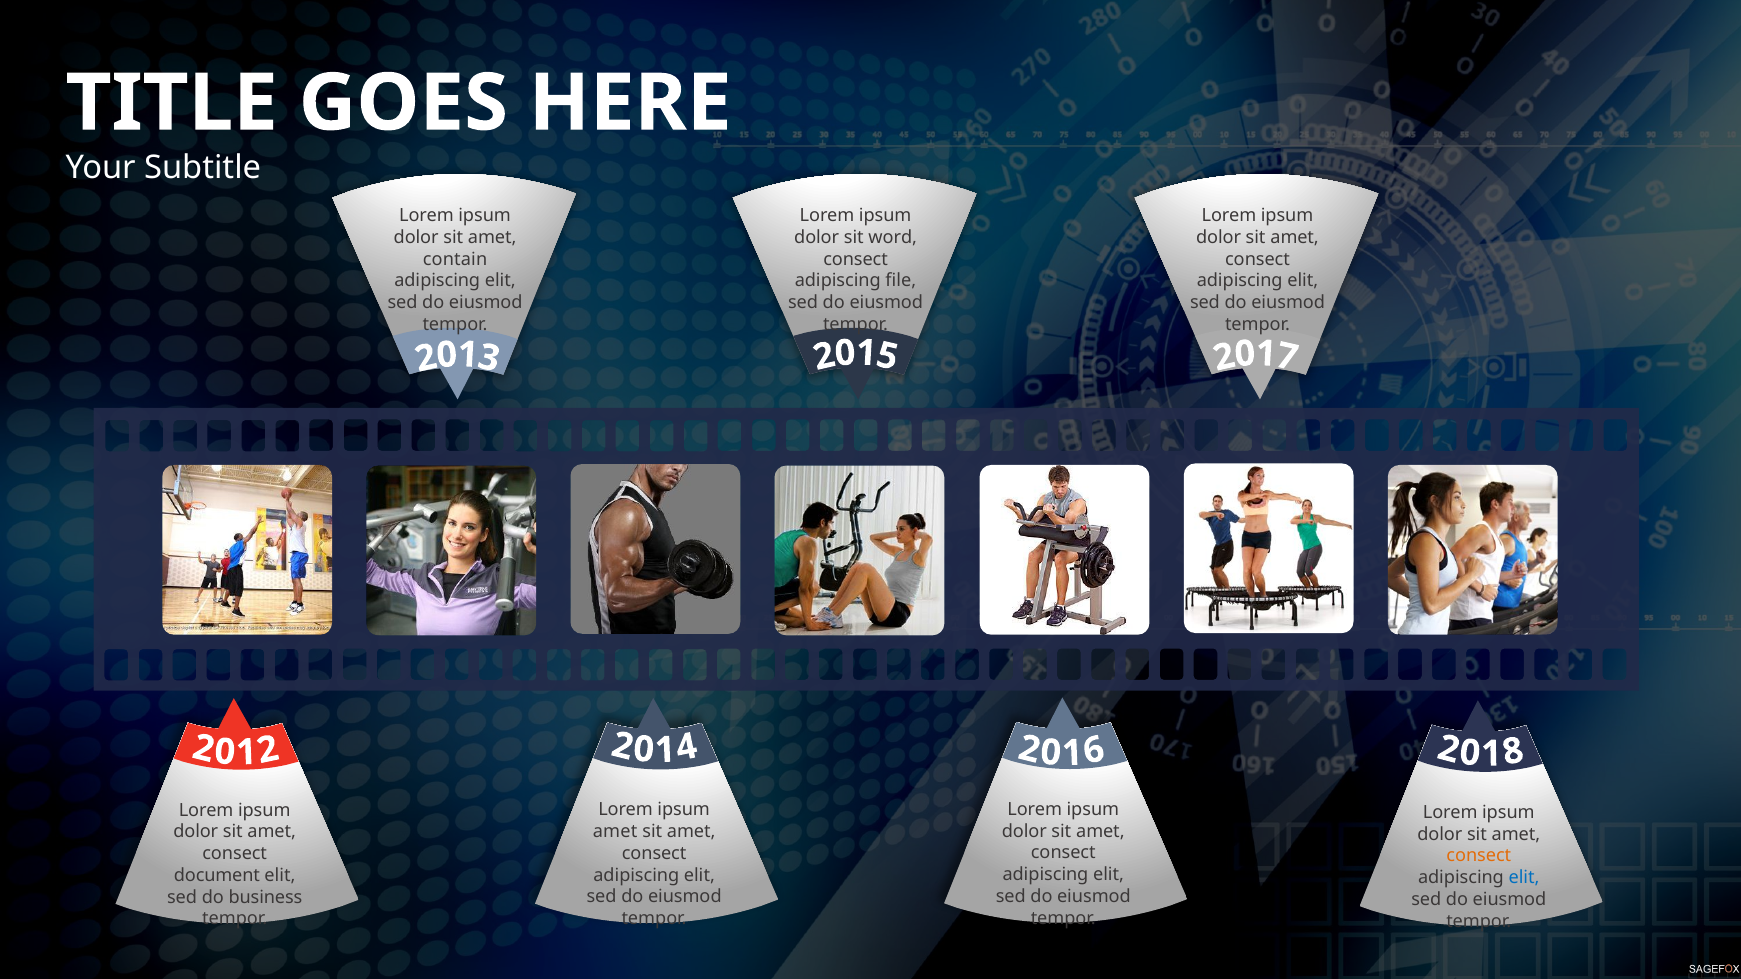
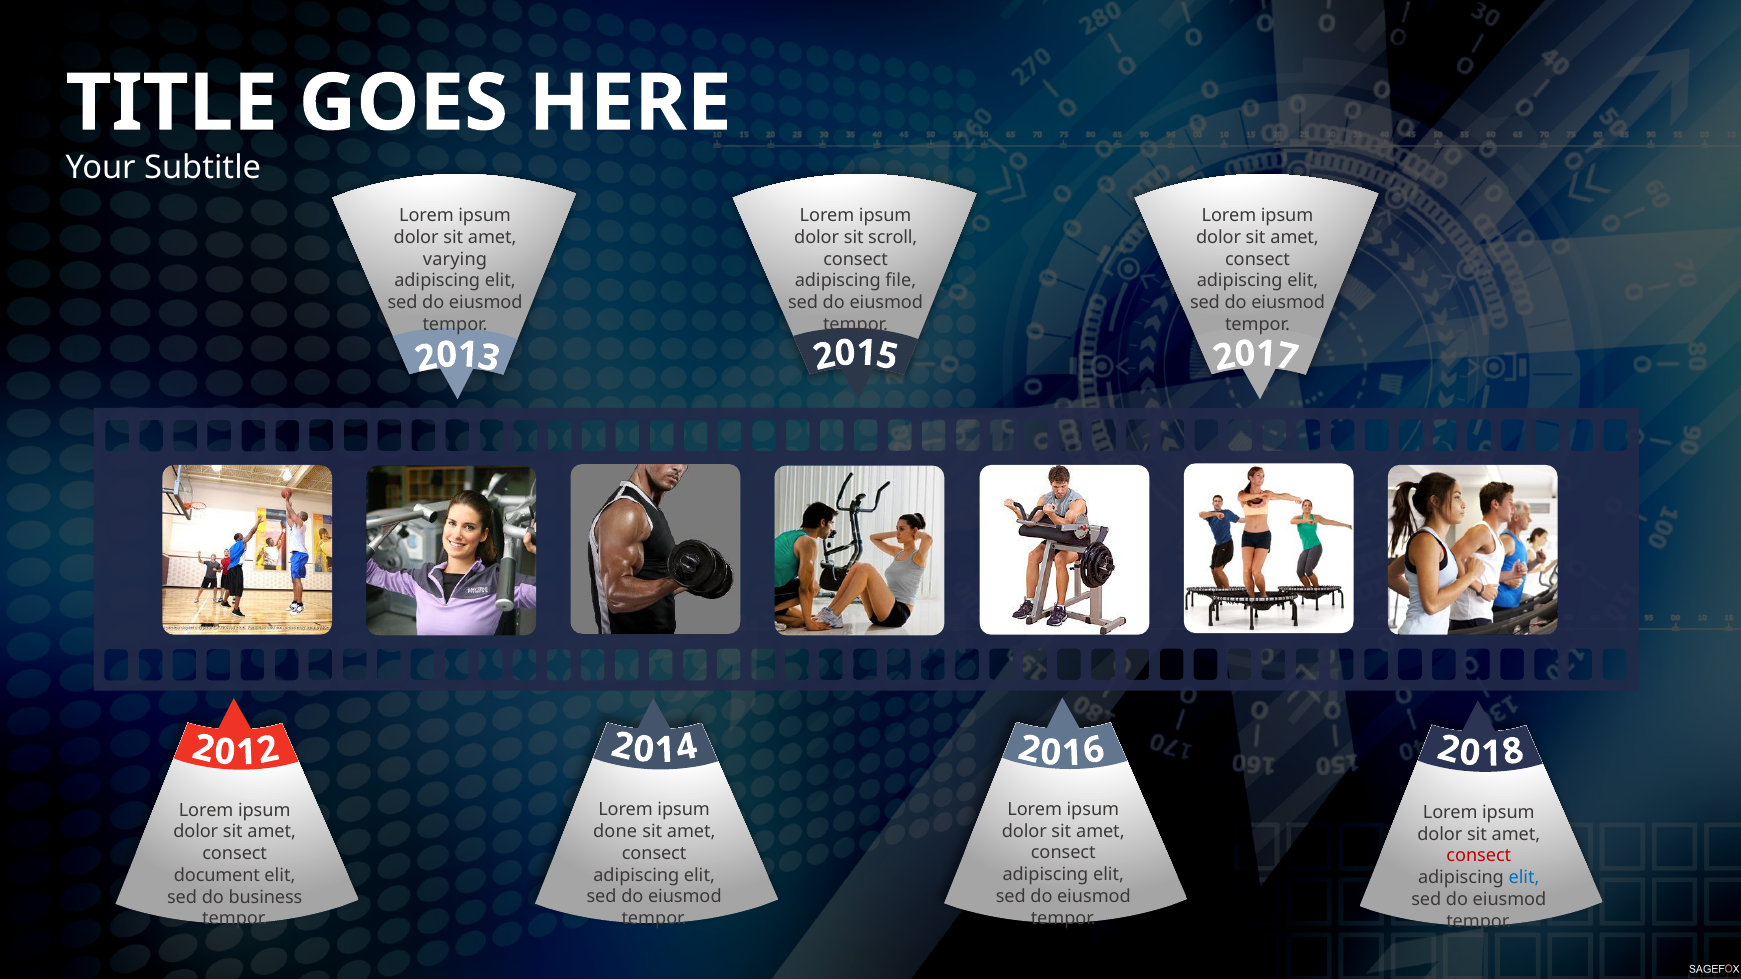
word: word -> scroll
contain: contain -> varying
amet at (615, 832): amet -> done
consect at (1479, 856) colour: orange -> red
